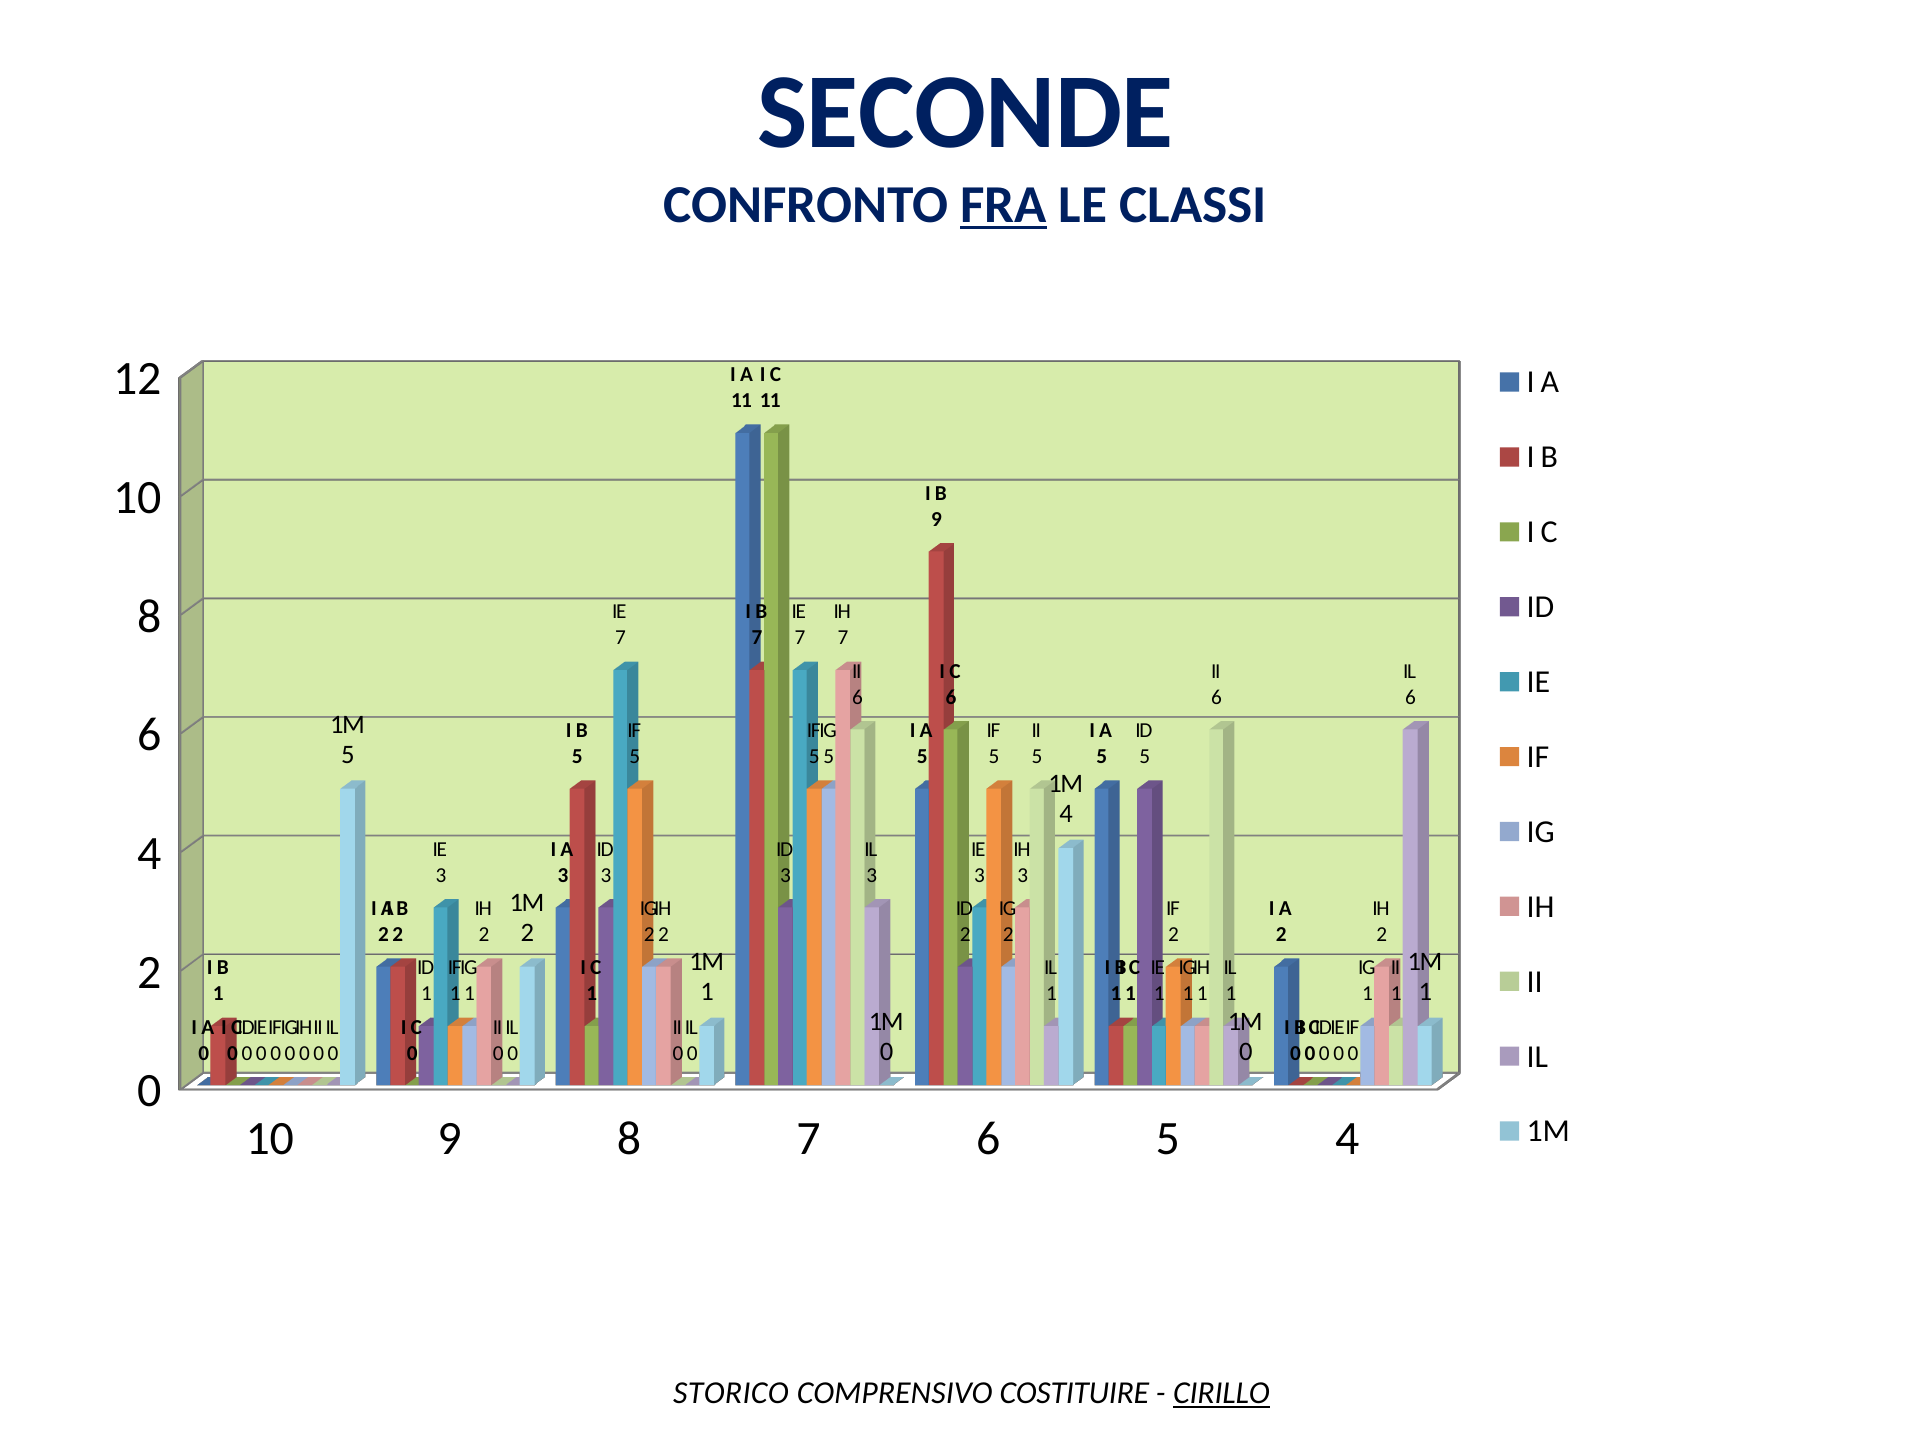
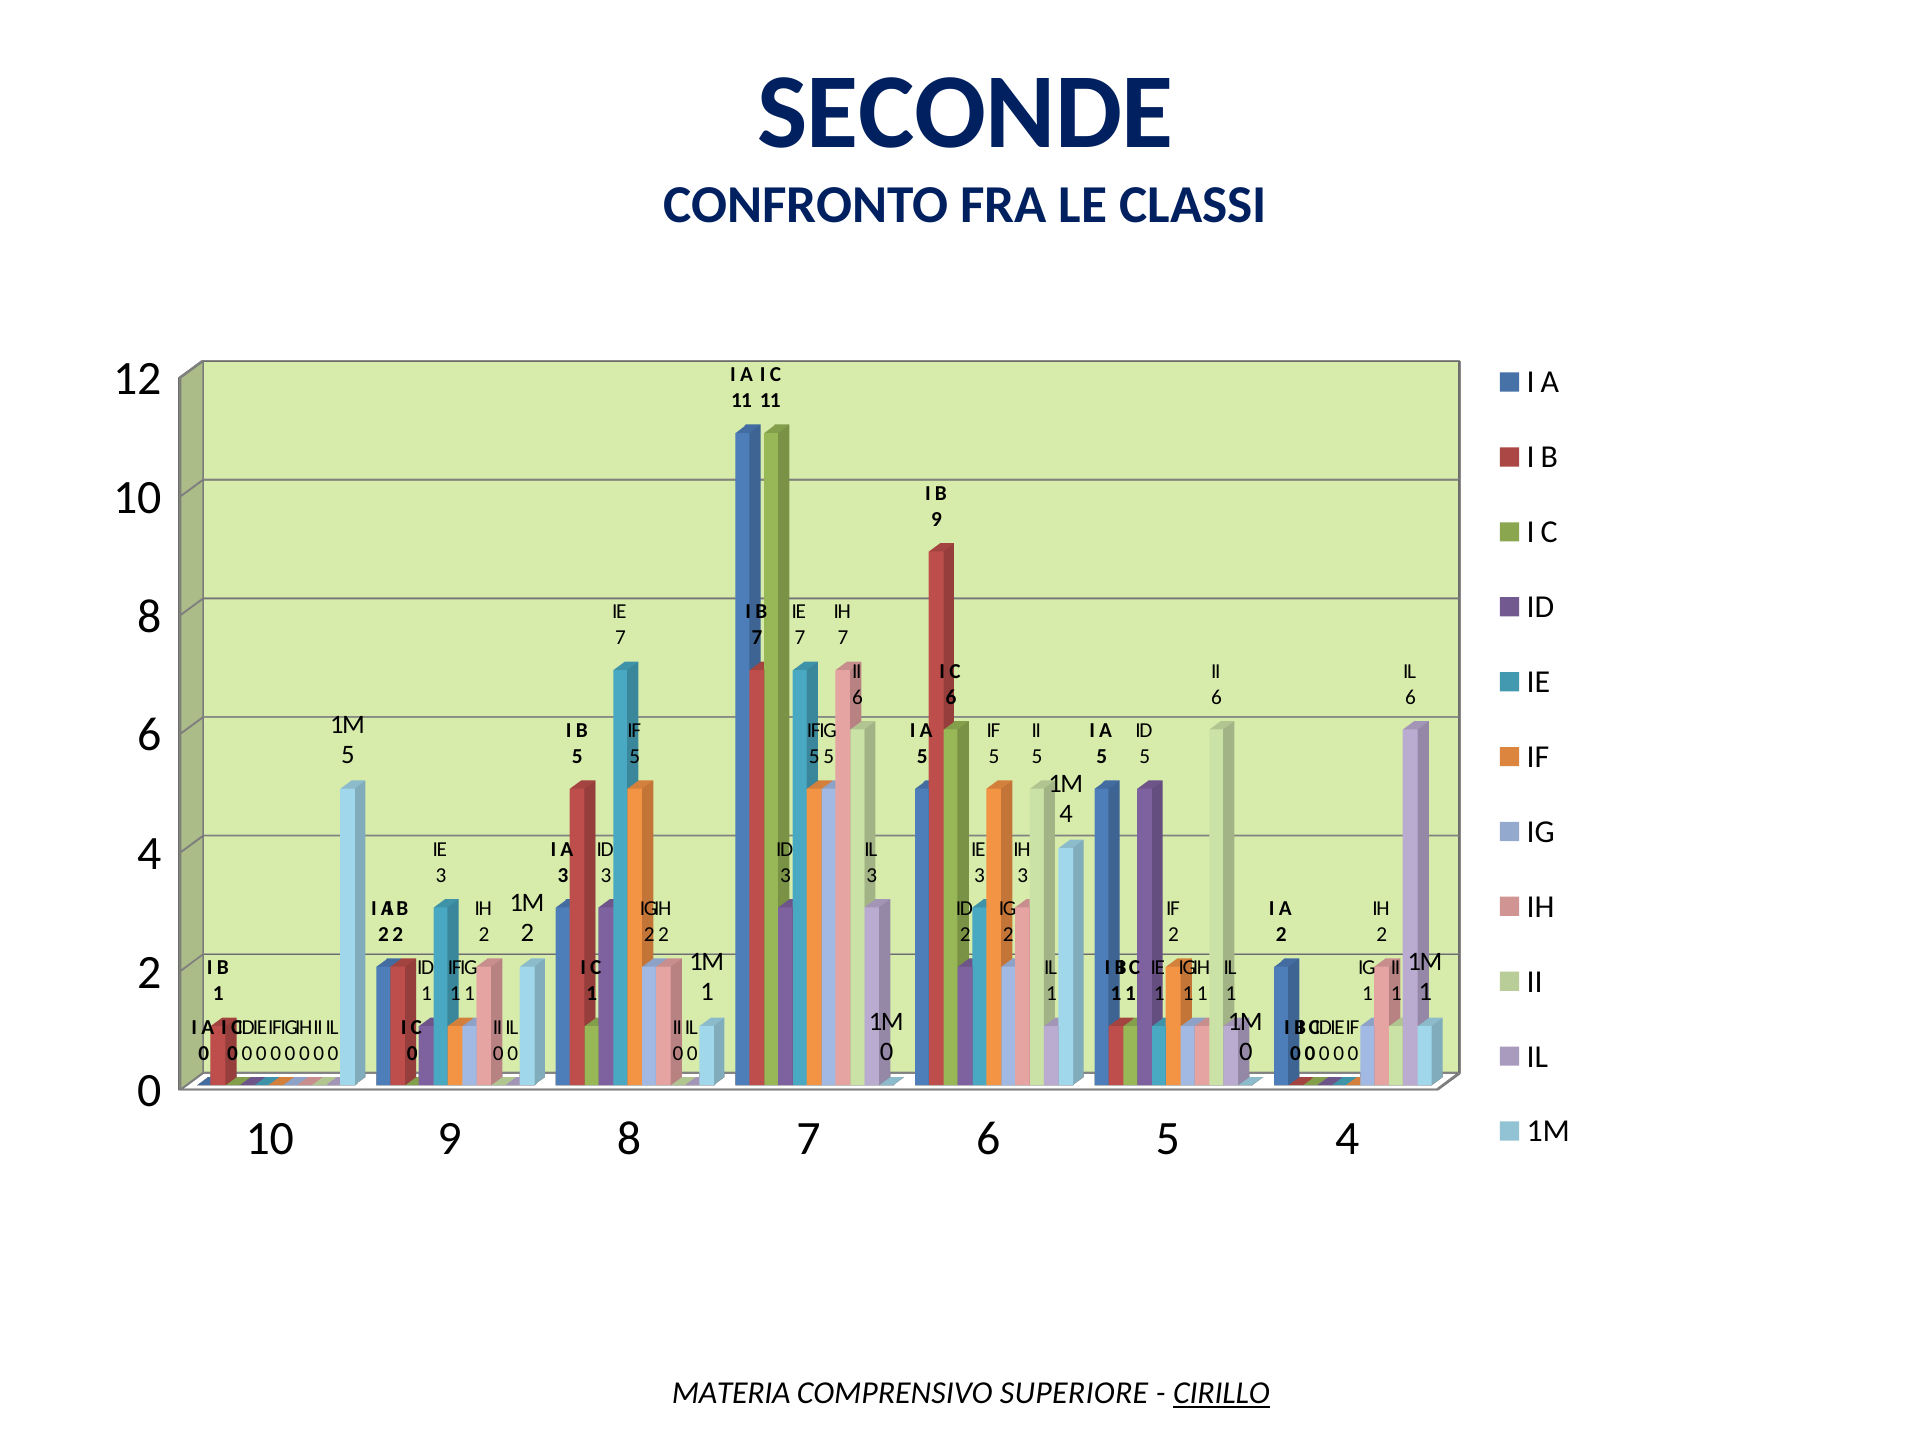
FRA underline: present -> none
STORICO: STORICO -> MATERIA
COSTITUIRE: COSTITUIRE -> SUPERIORE
